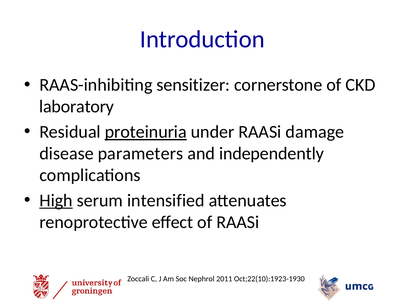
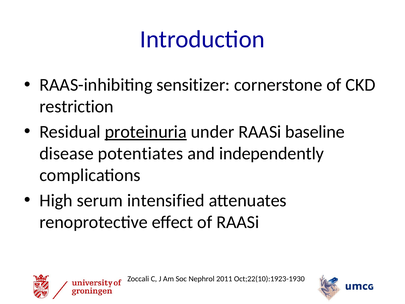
laboratory: laboratory -> restriction
damage: damage -> baseline
parameters: parameters -> potentiates
High underline: present -> none
